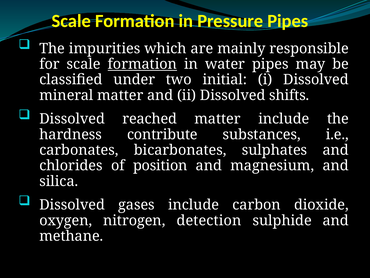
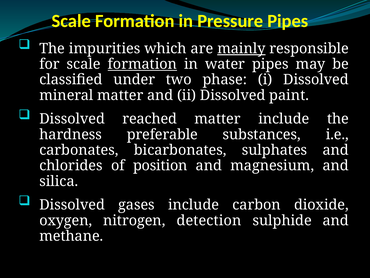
mainly underline: none -> present
initial: initial -> phase
shifts: shifts -> paint
contribute: contribute -> preferable
